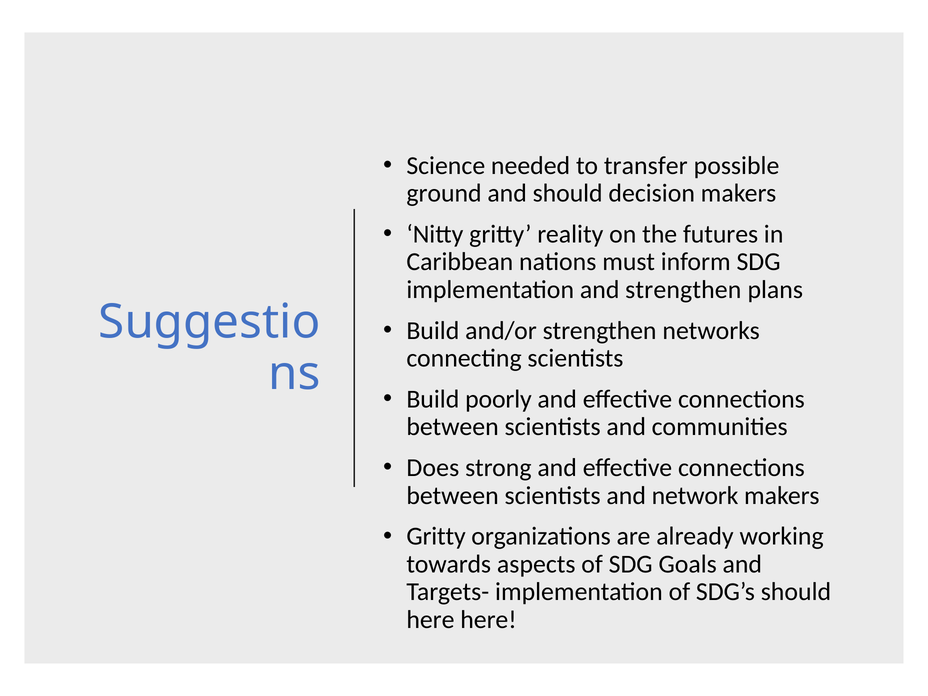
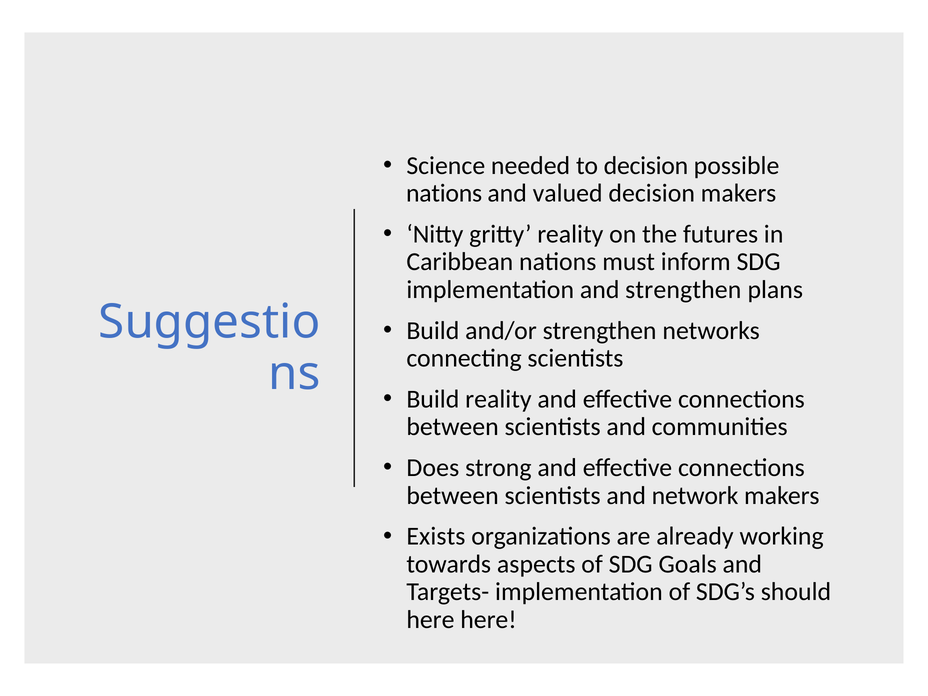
to transfer: transfer -> decision
ground at (444, 193): ground -> nations
and should: should -> valued
Build poorly: poorly -> reality
Gritty at (436, 536): Gritty -> Exists
